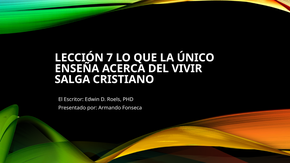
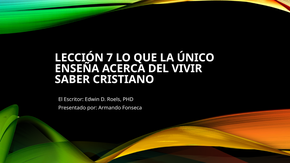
SALGA: SALGA -> SABER
